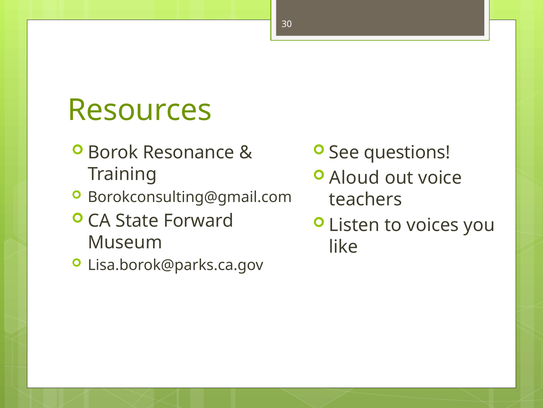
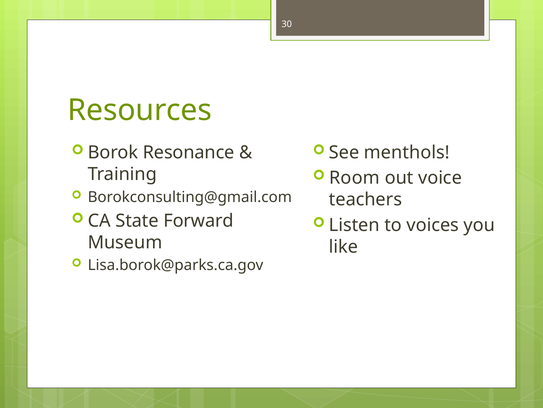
questions: questions -> menthols
Aloud: Aloud -> Room
